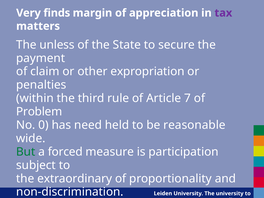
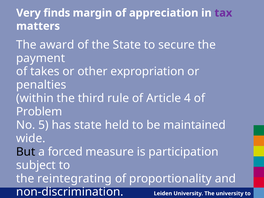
unless: unless -> award
claim: claim -> takes
7: 7 -> 4
0: 0 -> 5
has need: need -> state
reasonable: reasonable -> maintained
But colour: green -> black
extraordinary: extraordinary -> reintegrating
